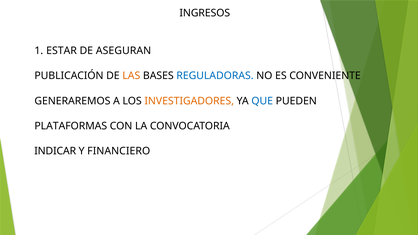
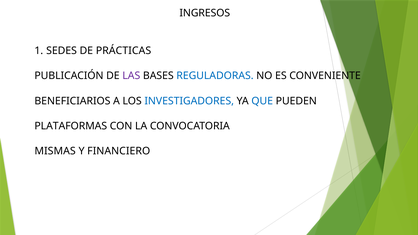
ESTAR: ESTAR -> SEDES
ASEGURAN: ASEGURAN -> PRÁCTICAS
LAS colour: orange -> purple
GENERAREMOS: GENERAREMOS -> BENEFICIARIOS
INVESTIGADORES colour: orange -> blue
INDICAR: INDICAR -> MISMAS
